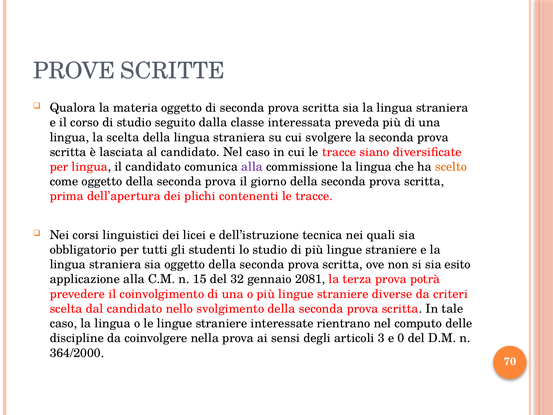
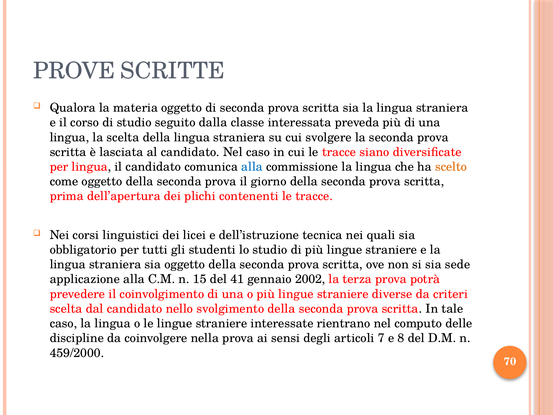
alla at (252, 167) colour: purple -> blue
esito: esito -> sede
32: 32 -> 41
2081: 2081 -> 2002
3: 3 -> 7
0: 0 -> 8
364/2000: 364/2000 -> 459/2000
